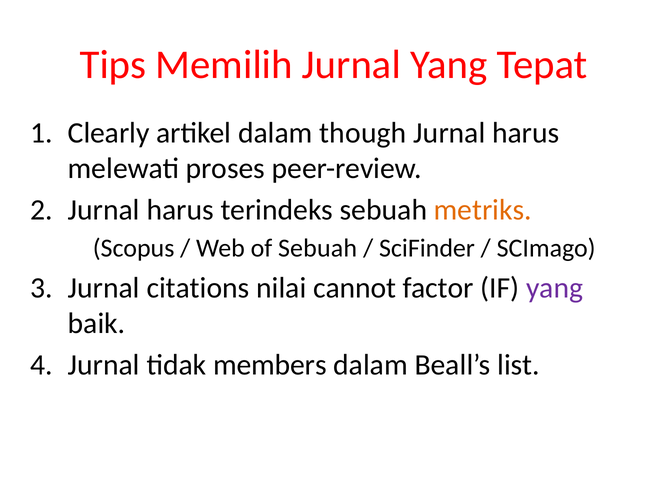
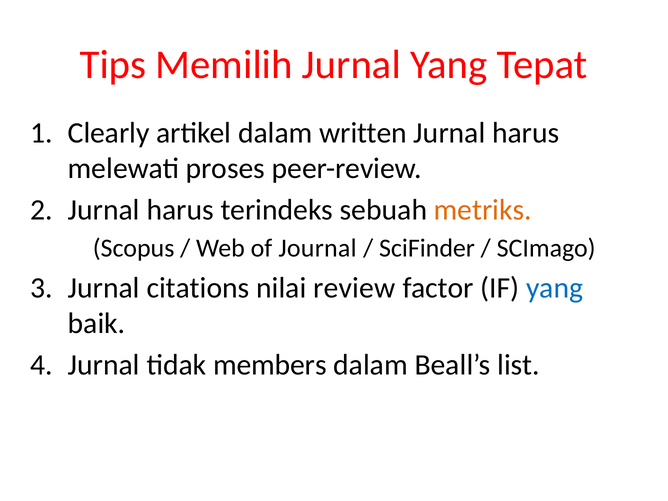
though: though -> written
of Sebuah: Sebuah -> Journal
cannot: cannot -> review
yang at (555, 288) colour: purple -> blue
